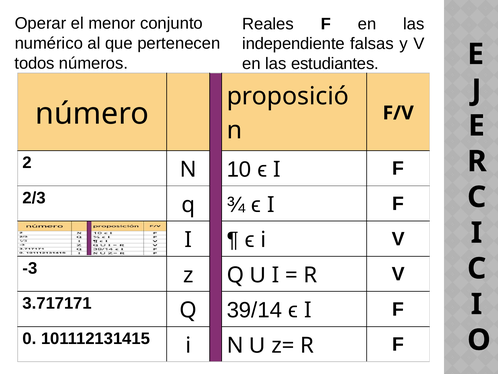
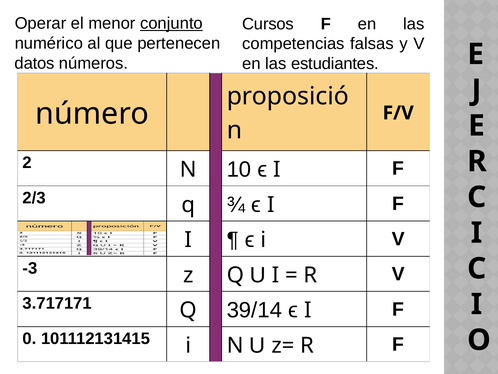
conjunto underline: none -> present
Reales: Reales -> Cursos
independiente: independiente -> competencias
todos: todos -> datos
